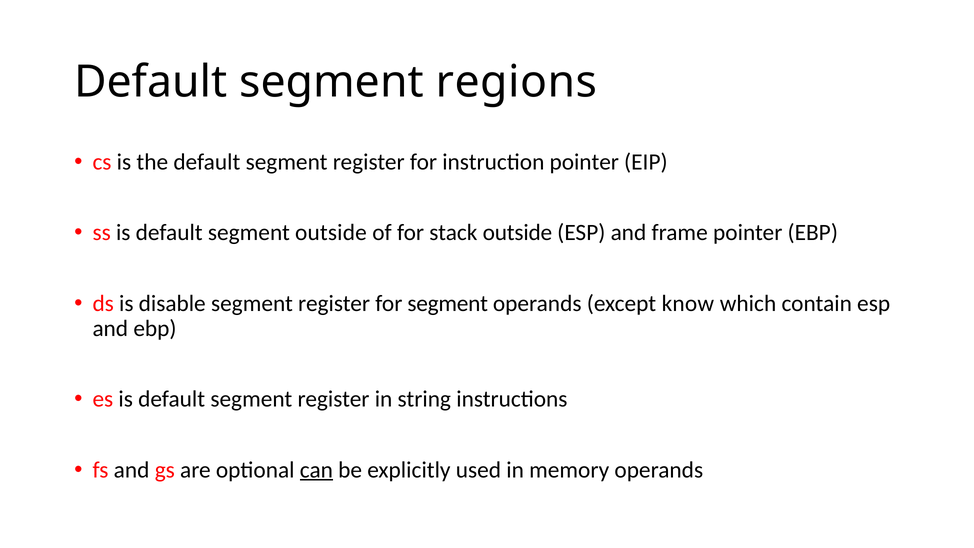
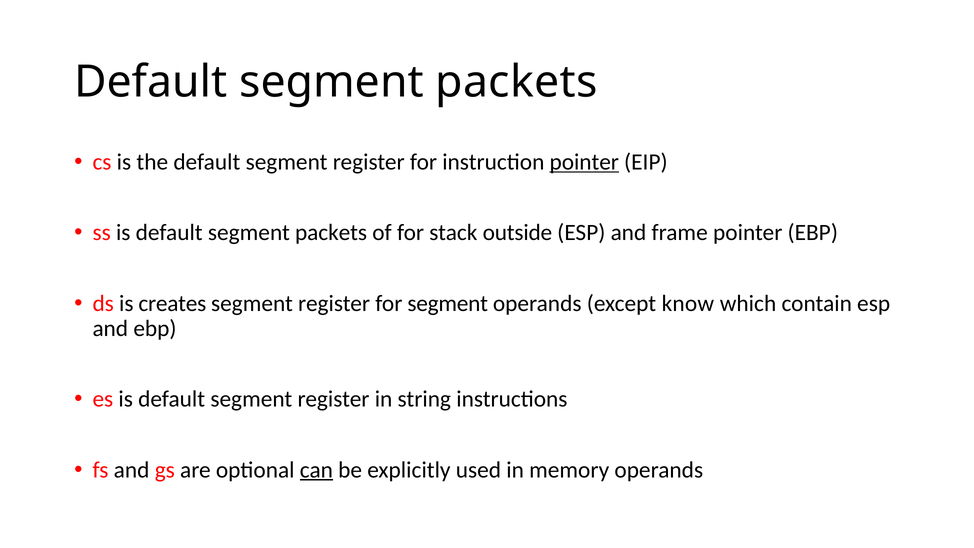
regions at (516, 82): regions -> packets
pointer at (584, 162) underline: none -> present
is default segment outside: outside -> packets
disable: disable -> creates
